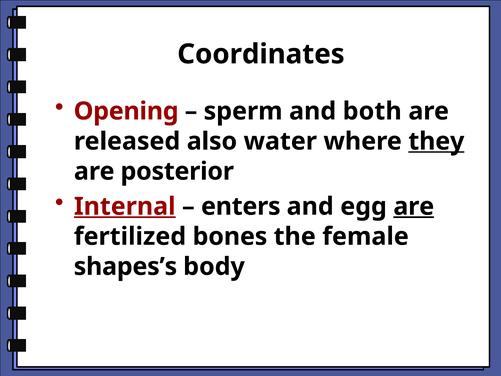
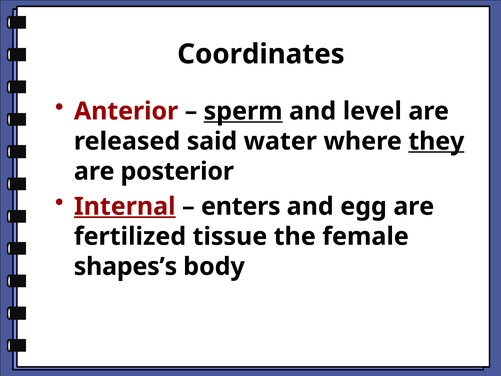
Opening: Opening -> Anterior
sperm underline: none -> present
both: both -> level
also: also -> said
are at (414, 206) underline: present -> none
bones: bones -> tissue
